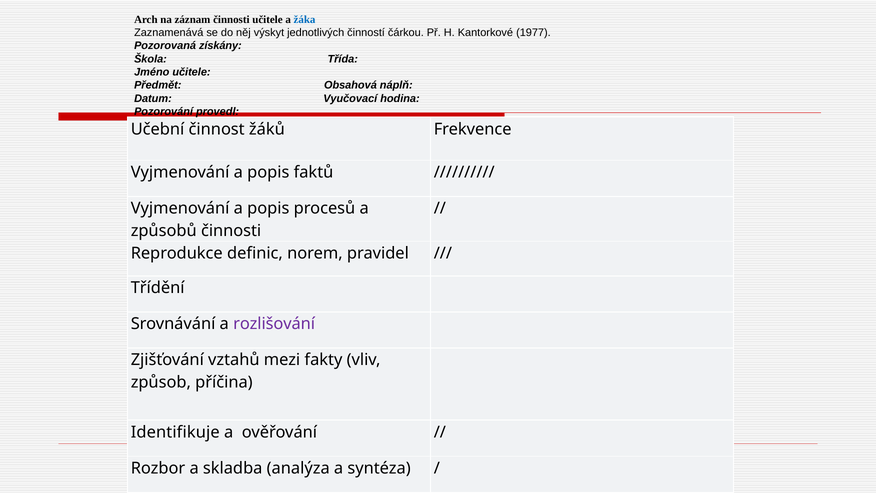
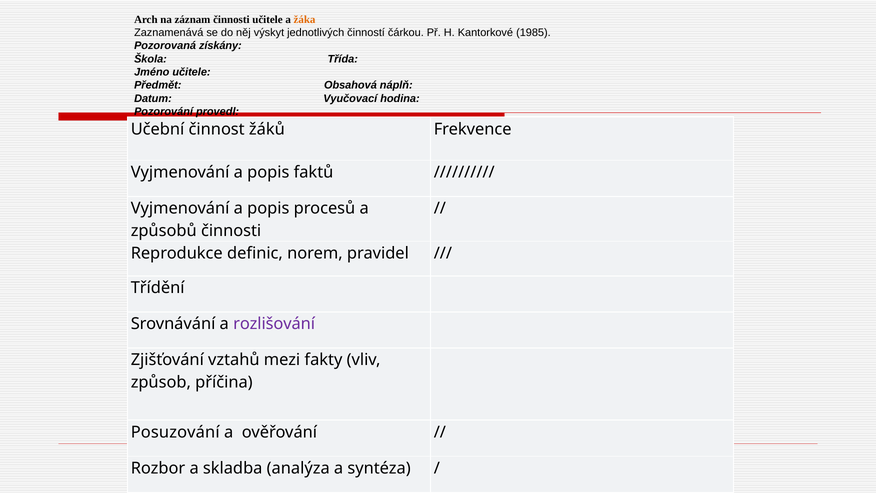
žáka colour: blue -> orange
1977: 1977 -> 1985
Identifikuje: Identifikuje -> Posuzování
